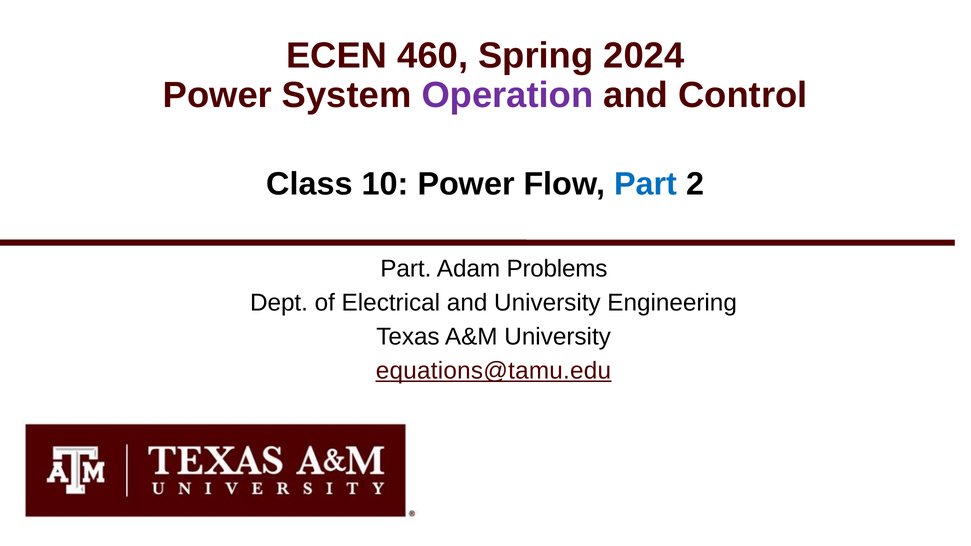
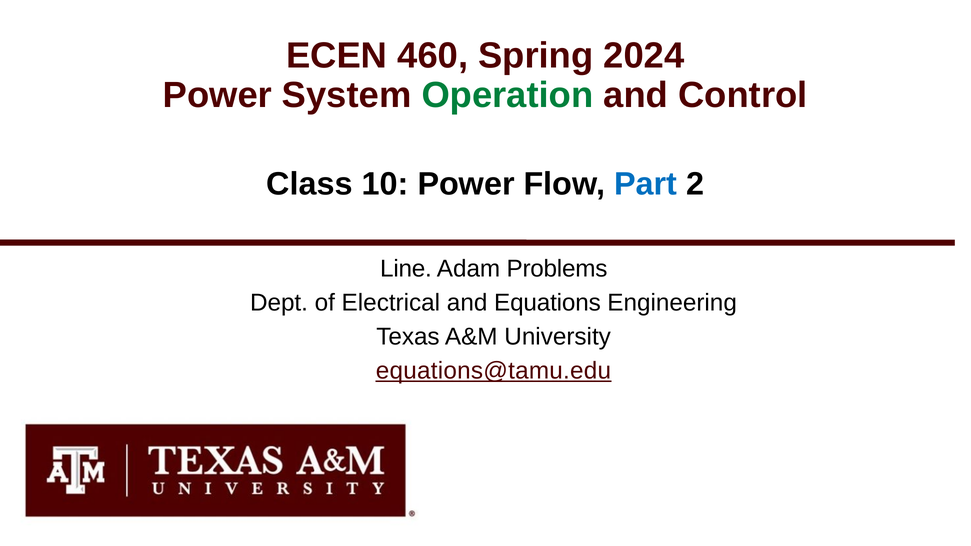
Operation colour: purple -> green
Part at (406, 269): Part -> Line
and University: University -> Equations
